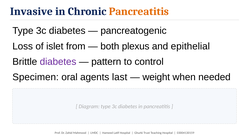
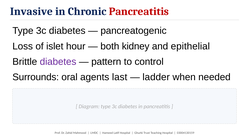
Pancreatitis at (139, 11) colour: orange -> red
from: from -> hour
plexus: plexus -> kidney
Specimen: Specimen -> Surrounds
weight: weight -> ladder
